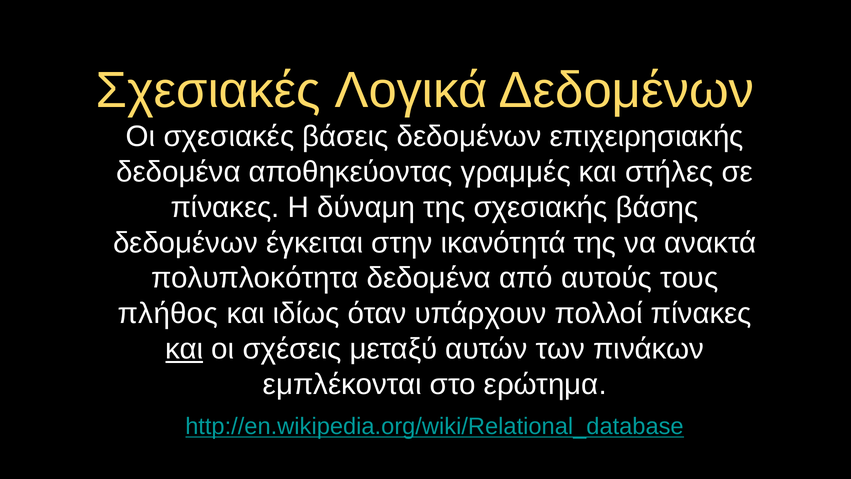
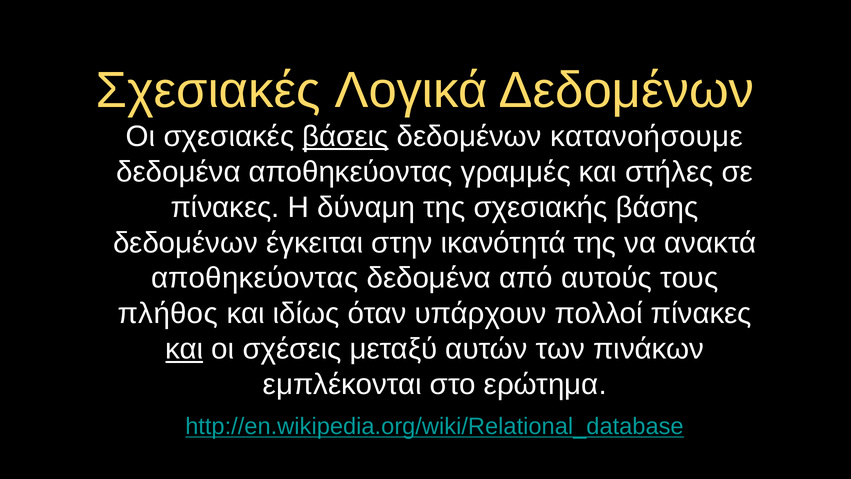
βάσεις underline: none -> present
επιχειρησιακής: επιχειρησιακής -> κατανοήσουμε
πολυπλοκότητα at (255, 278): πολυπλοκότητα -> αποθηκεύοντας
